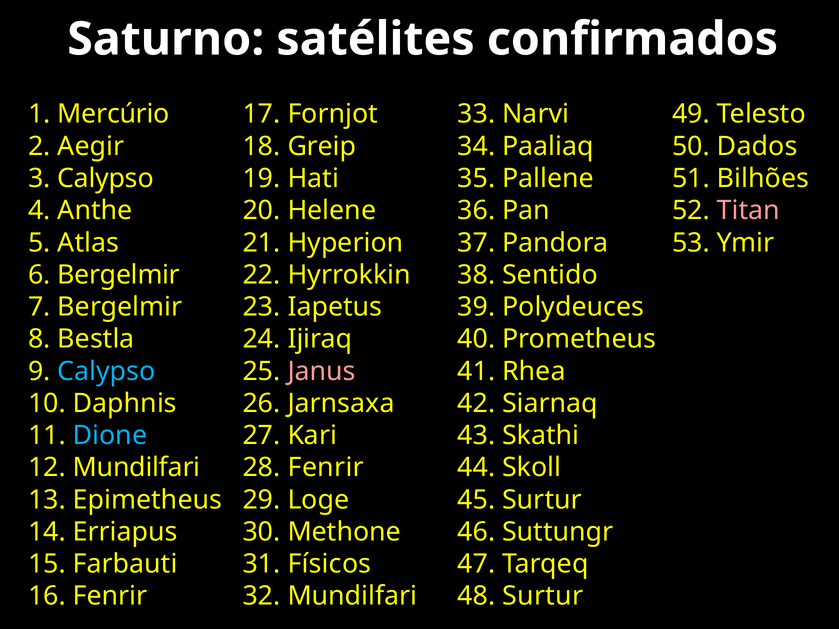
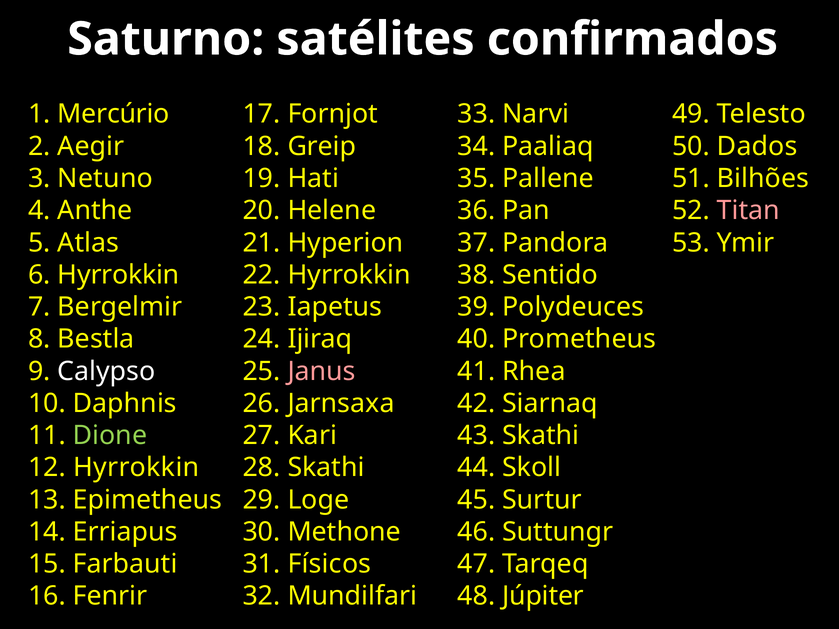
3 Calypso: Calypso -> Netuno
6 Bergelmir: Bergelmir -> Hyrrokkin
Calypso at (106, 371) colour: light blue -> white
Dione colour: light blue -> light green
12 Mundilfari: Mundilfari -> Hyrrokkin
28 Fenrir: Fenrir -> Skathi
48 Surtur: Surtur -> Júpiter
